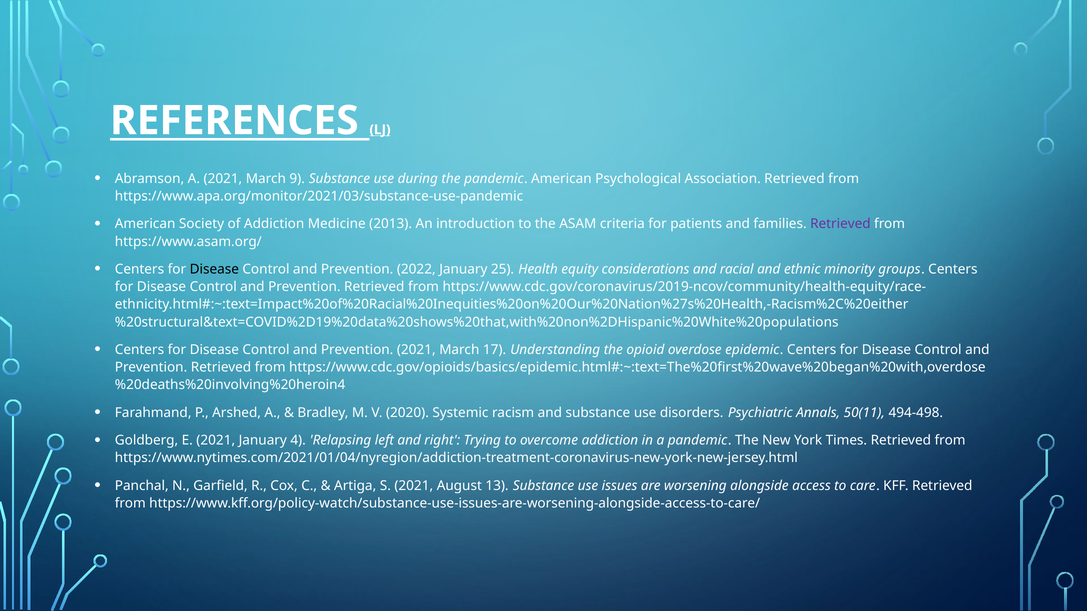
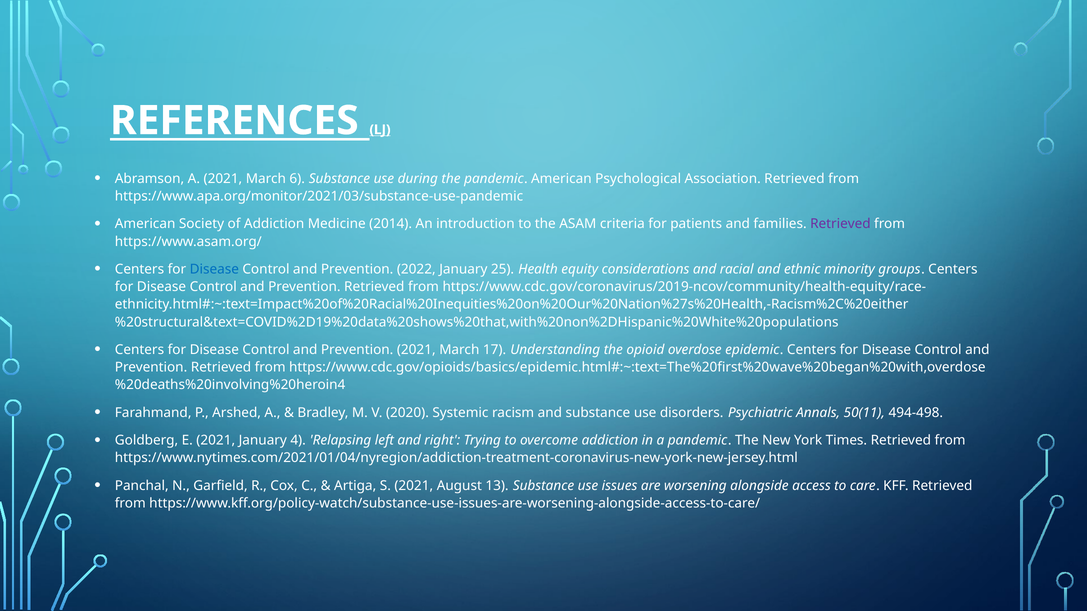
9: 9 -> 6
2013: 2013 -> 2014
Disease at (214, 269) colour: black -> blue
